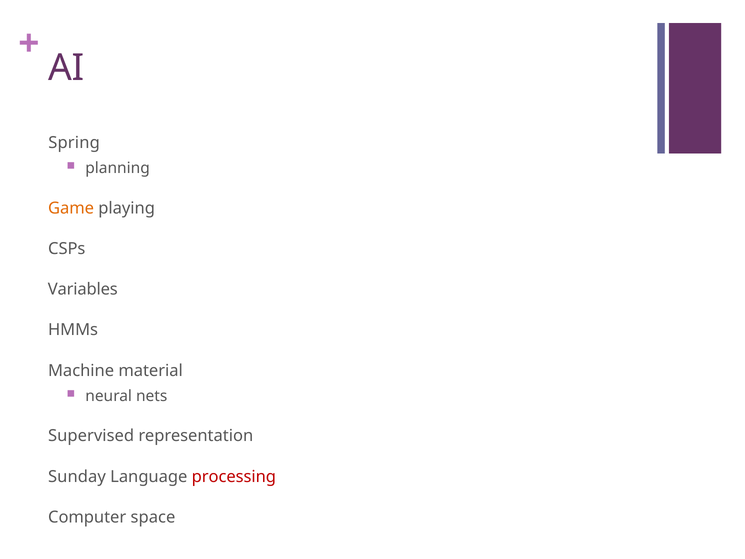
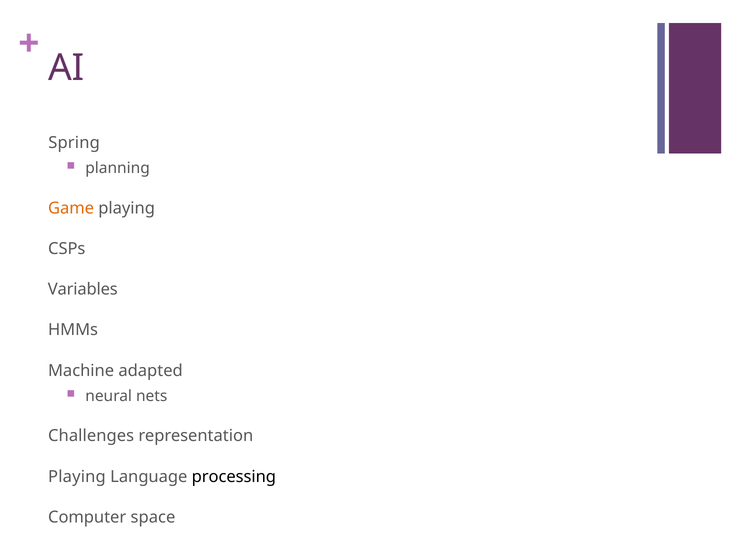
material: material -> adapted
Supervised: Supervised -> Challenges
Sunday at (77, 476): Sunday -> Playing
processing colour: red -> black
